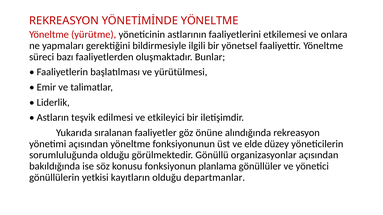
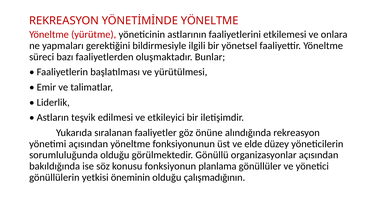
kayıtların: kayıtların -> öneminin
departmanlar: departmanlar -> çalışmadığının
